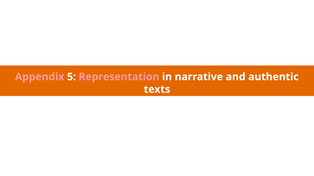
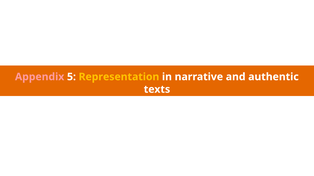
Representation colour: pink -> yellow
